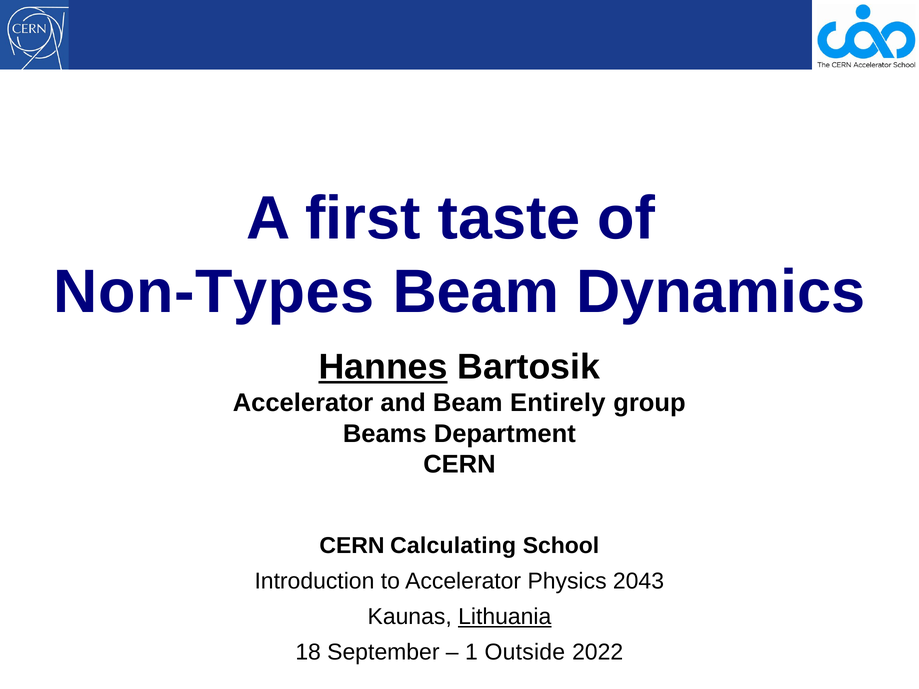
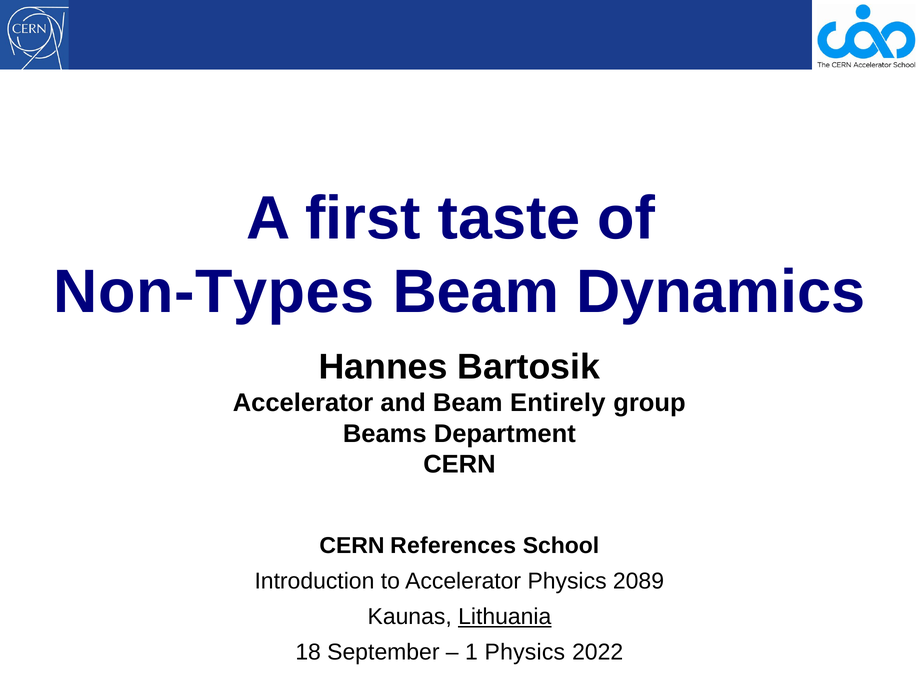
Hannes underline: present -> none
Calculating: Calculating -> References
2043: 2043 -> 2089
1 Outside: Outside -> Physics
